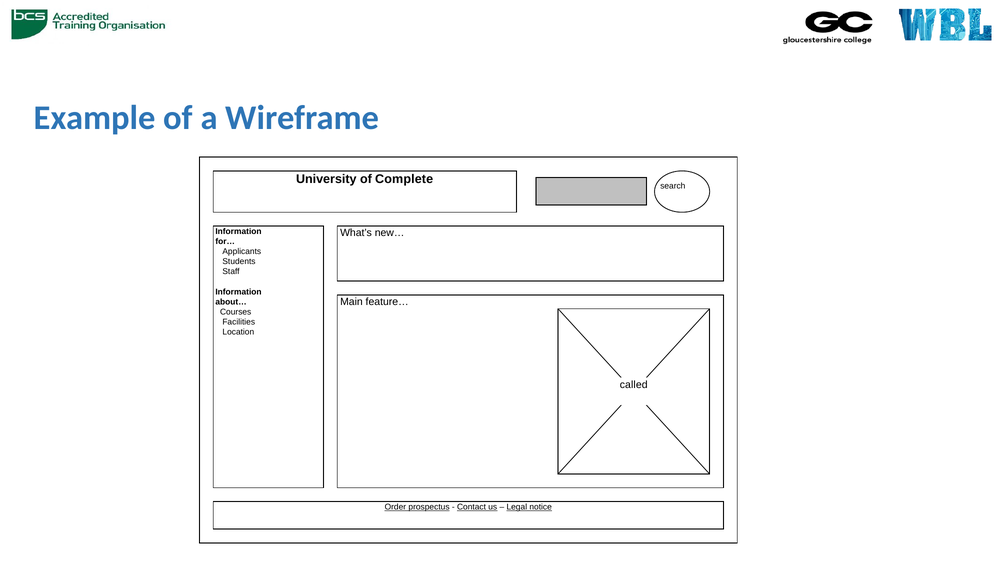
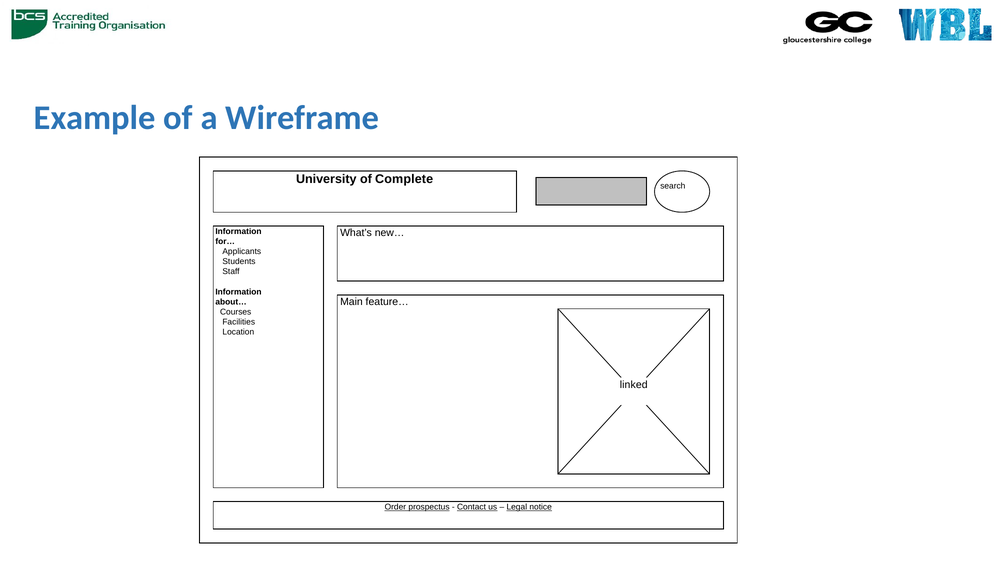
called: called -> linked
